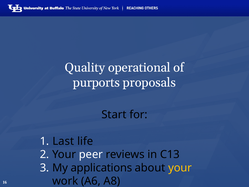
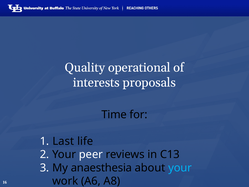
purports: purports -> interests
Start: Start -> Time
applications: applications -> anaesthesia
your at (180, 168) colour: yellow -> light blue
